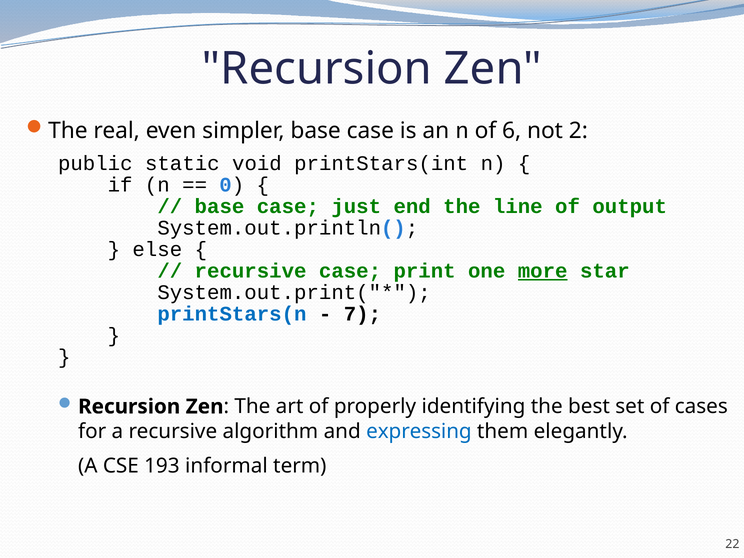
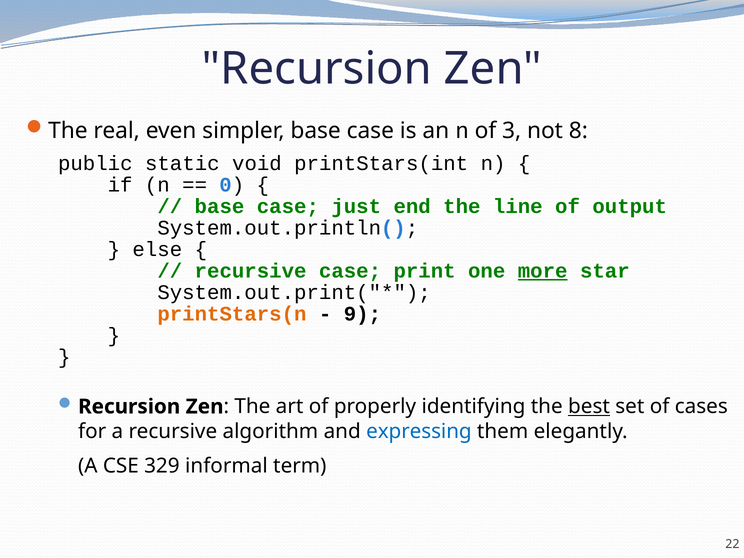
6: 6 -> 3
2: 2 -> 8
printStars(n colour: blue -> orange
7: 7 -> 9
best underline: none -> present
193: 193 -> 329
